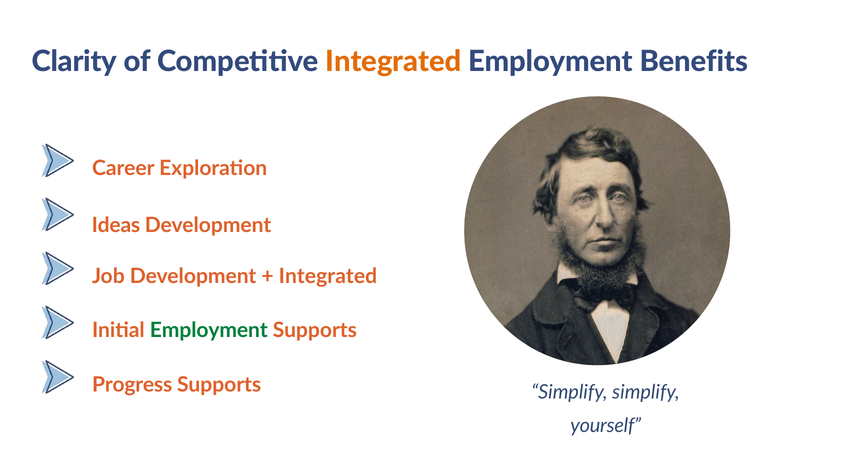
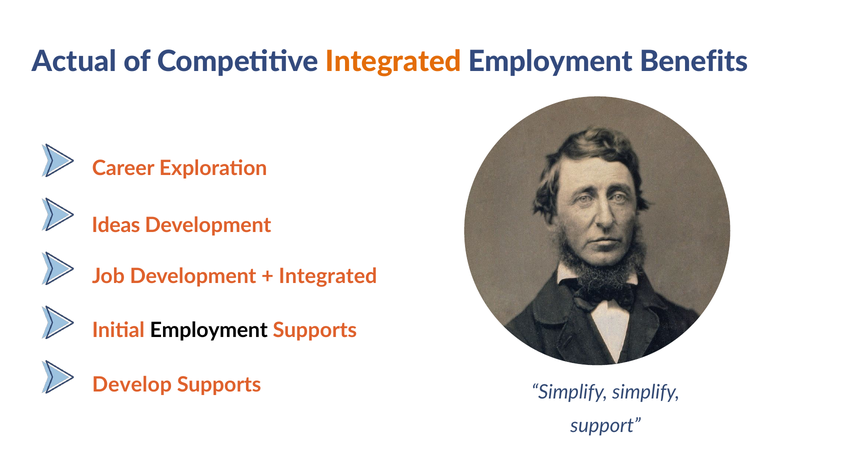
Clarity: Clarity -> Actual
Employment at (209, 330) colour: green -> black
Progress: Progress -> Develop
yourself: yourself -> support
